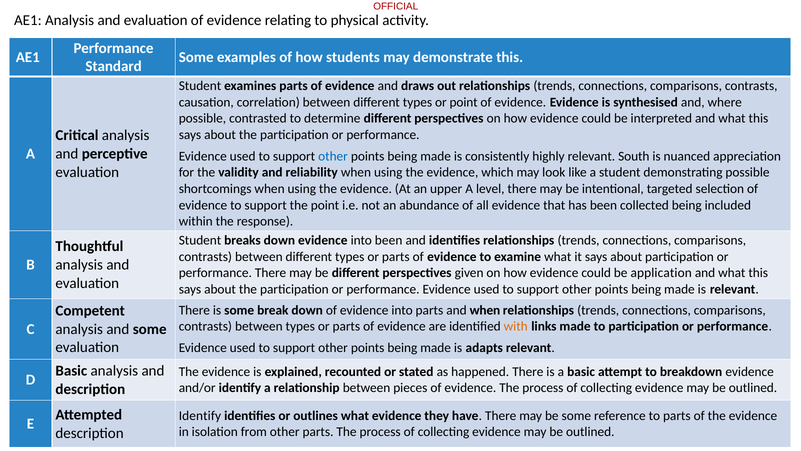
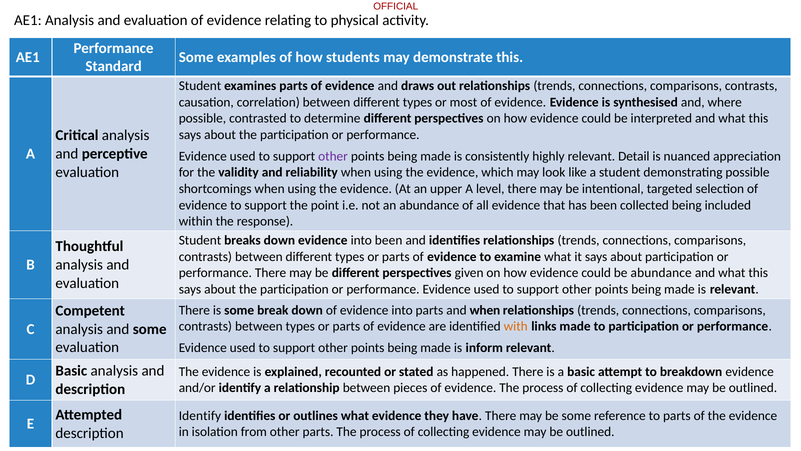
or point: point -> most
other at (333, 156) colour: blue -> purple
South: South -> Detail
be application: application -> abundance
adapts: adapts -> inform
